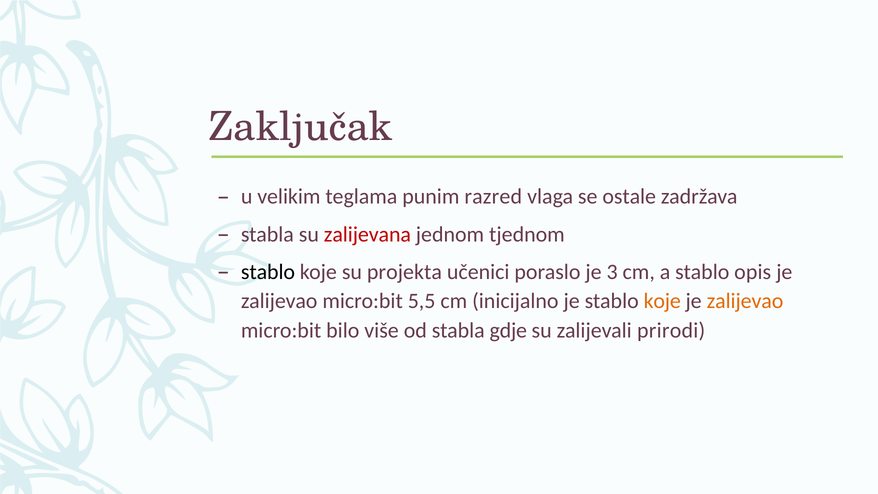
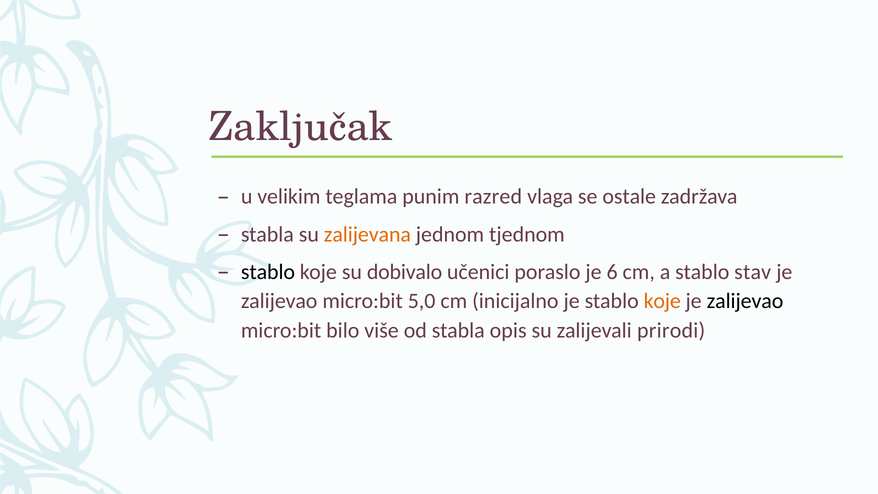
zalijevana colour: red -> orange
projekta: projekta -> dobivalo
3: 3 -> 6
opis: opis -> stav
5,5: 5,5 -> 5,0
zalijevao at (745, 301) colour: orange -> black
gdje: gdje -> opis
